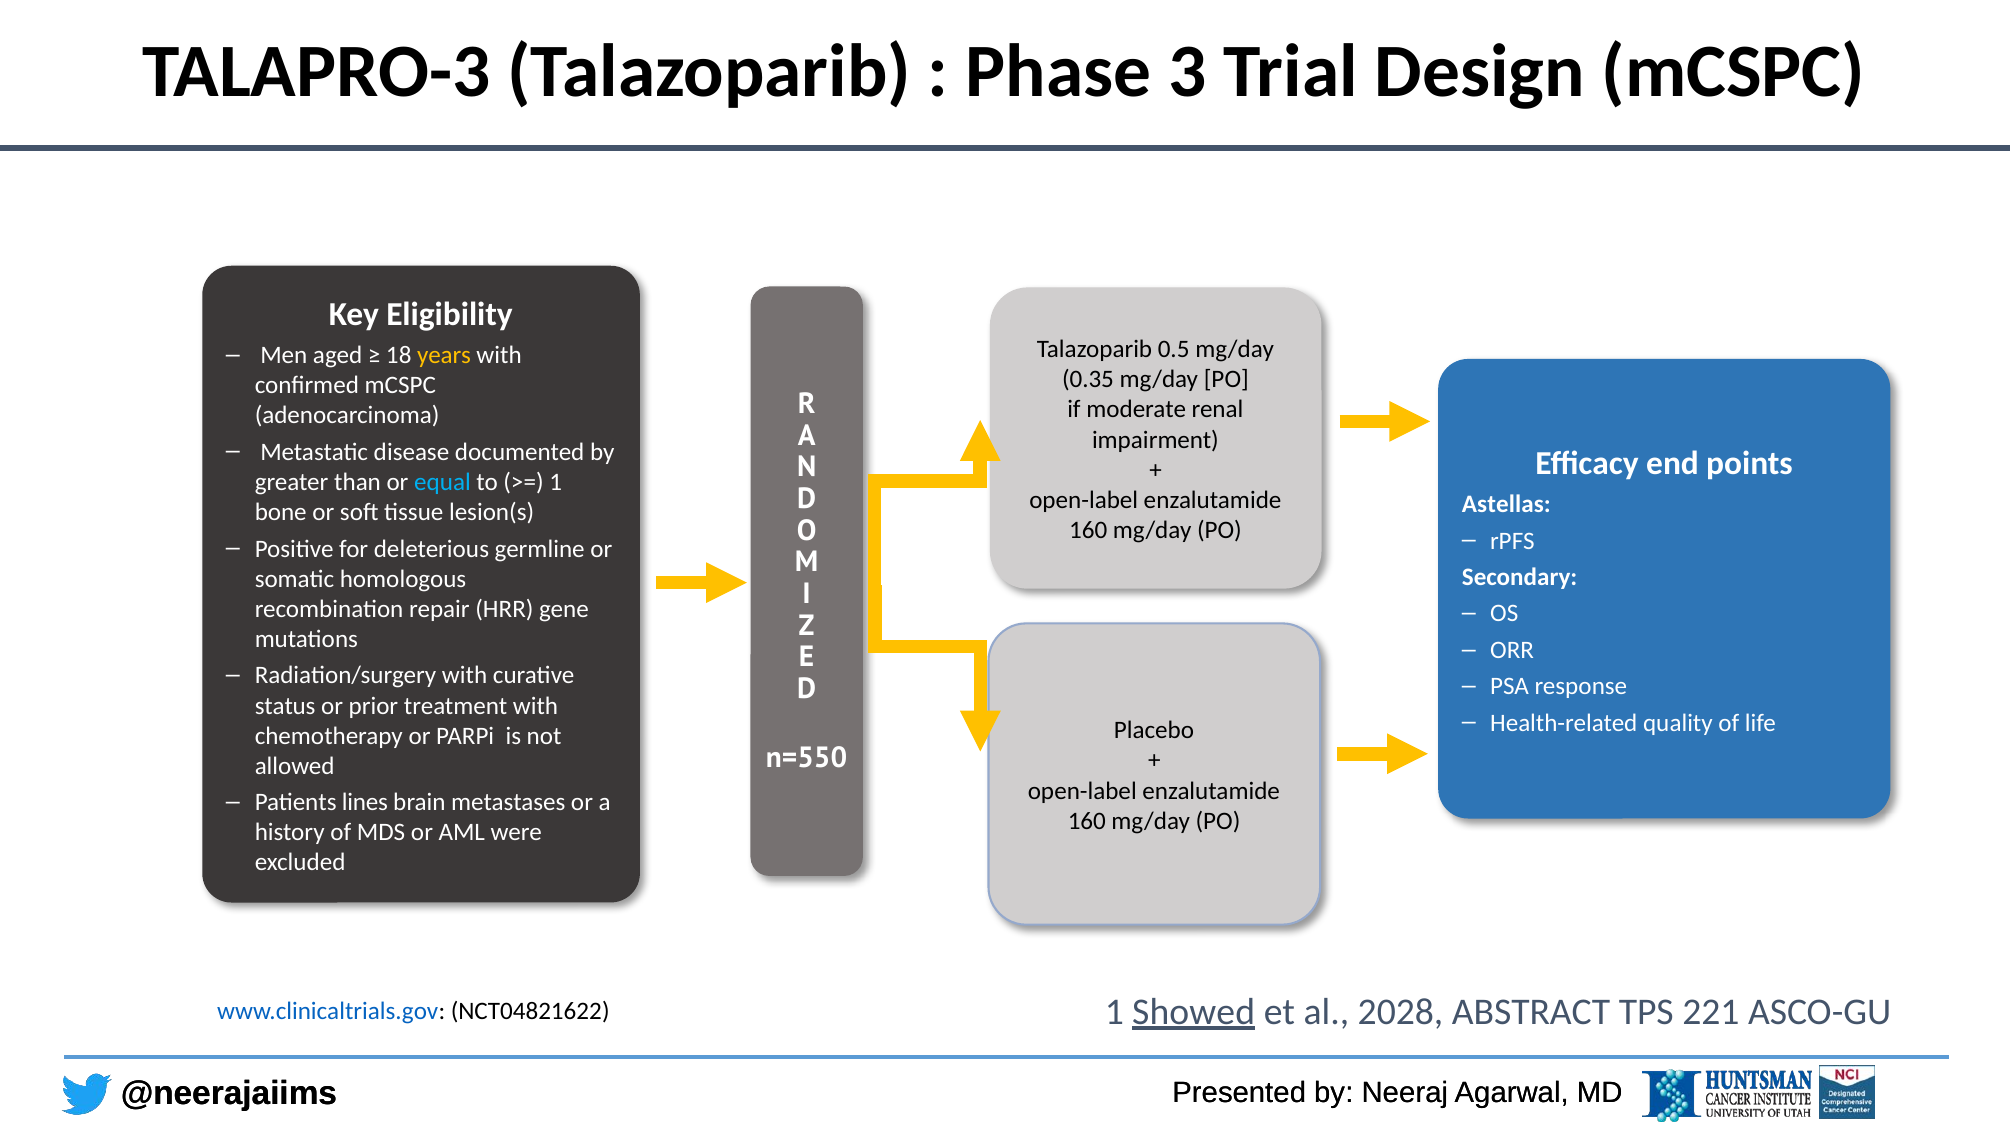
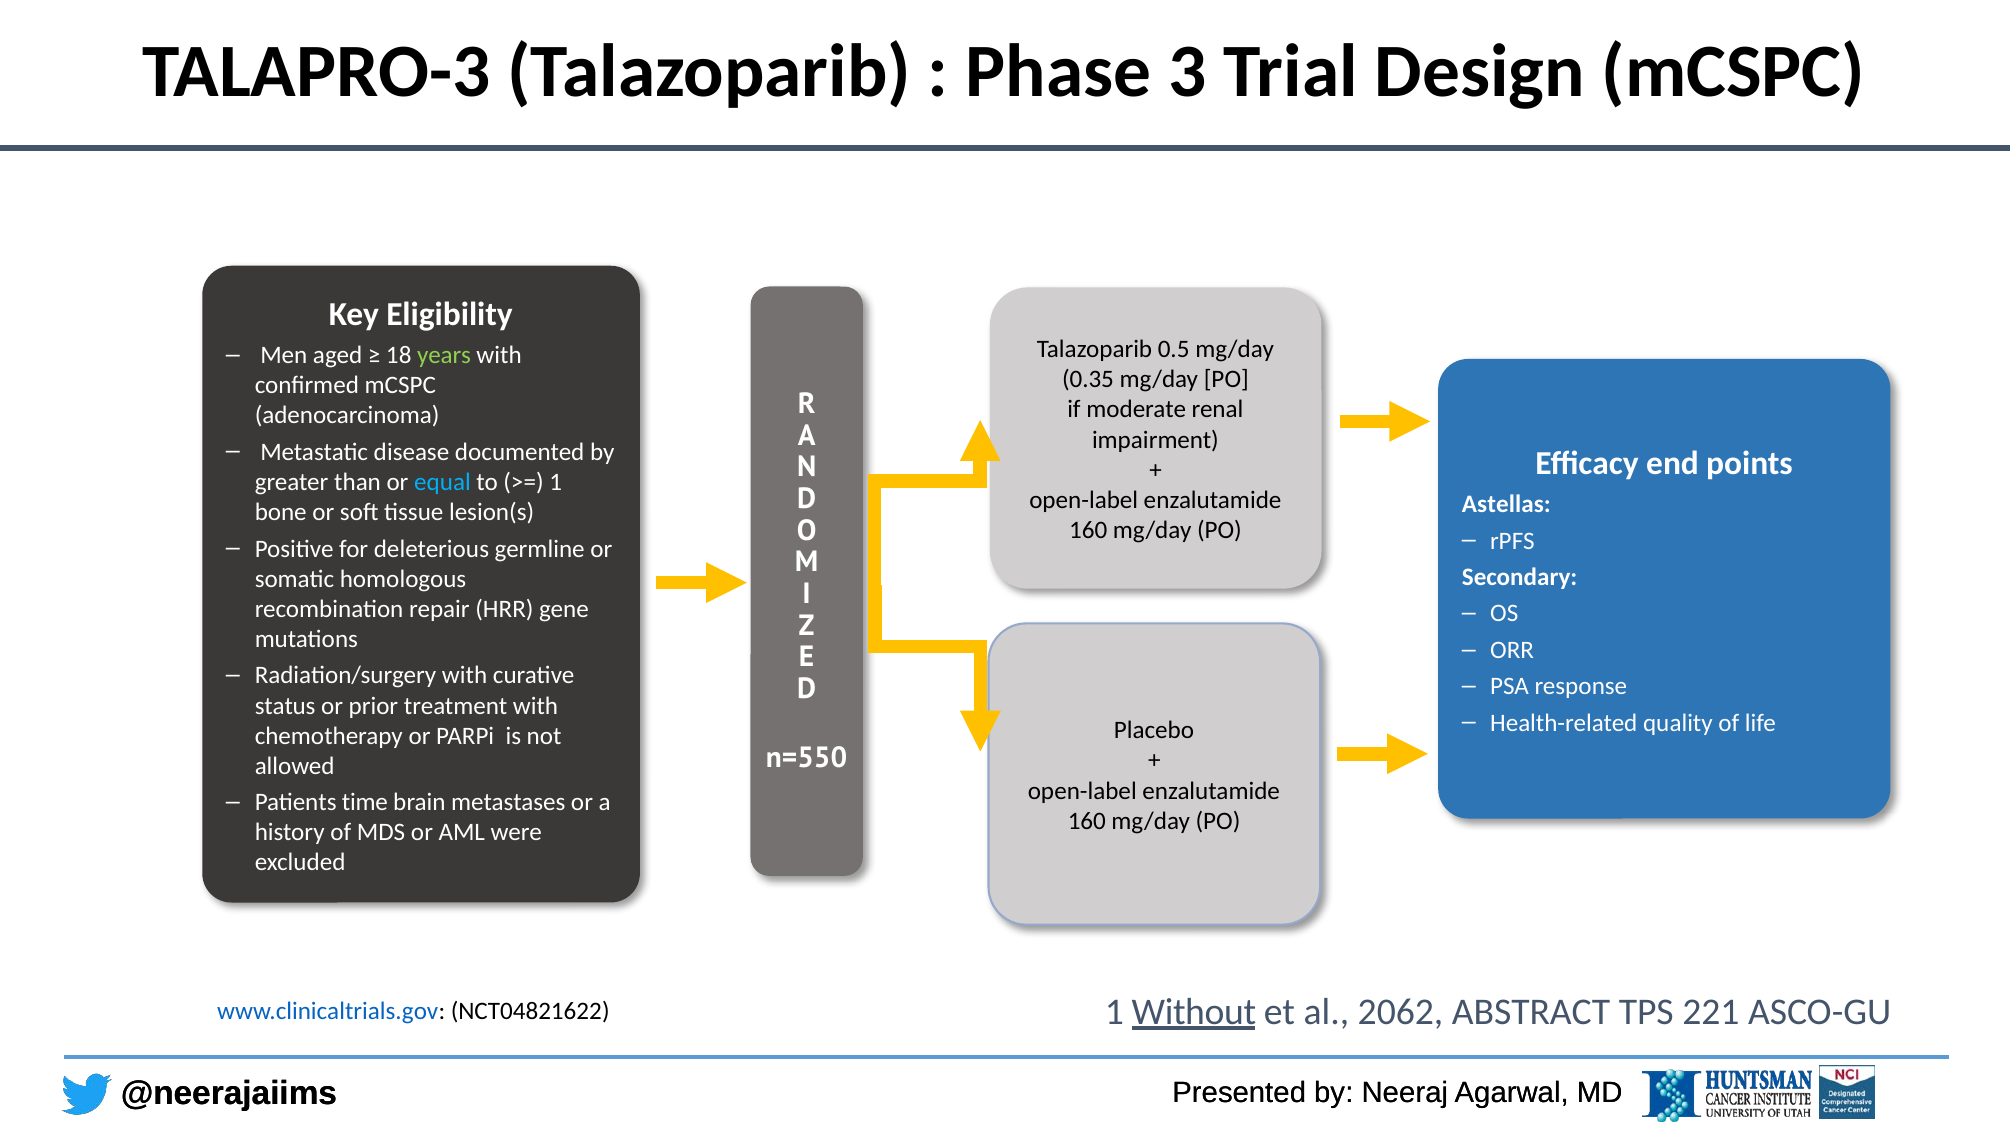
years colour: yellow -> light green
lines: lines -> time
Showed: Showed -> Without
2028: 2028 -> 2062
